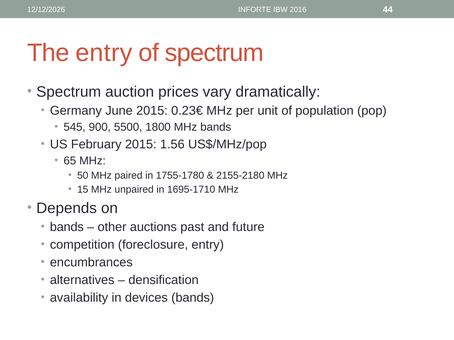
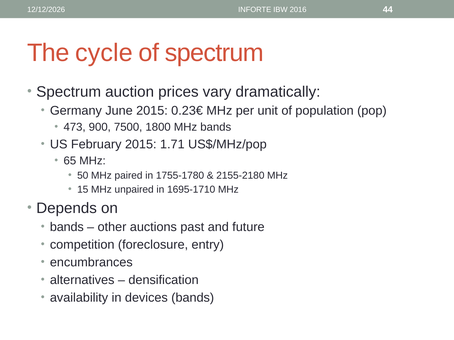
The entry: entry -> cycle
545: 545 -> 473
5500: 5500 -> 7500
1.56: 1.56 -> 1.71
